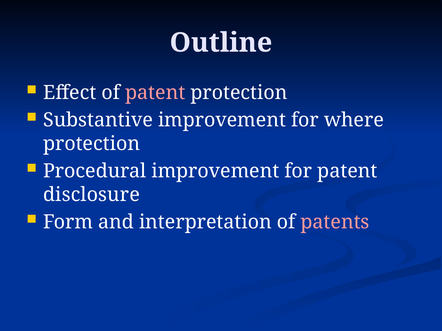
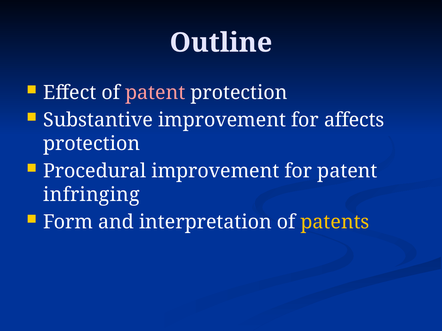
where: where -> affects
disclosure: disclosure -> infringing
patents colour: pink -> yellow
